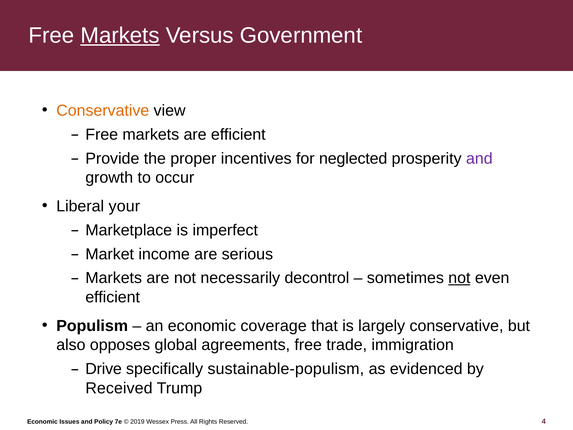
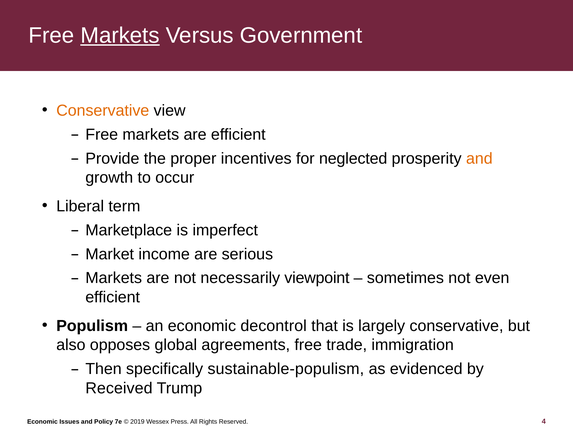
and at (479, 158) colour: purple -> orange
your: your -> term
decontrol: decontrol -> viewpoint
not at (459, 278) underline: present -> none
coverage: coverage -> decontrol
Drive: Drive -> Then
